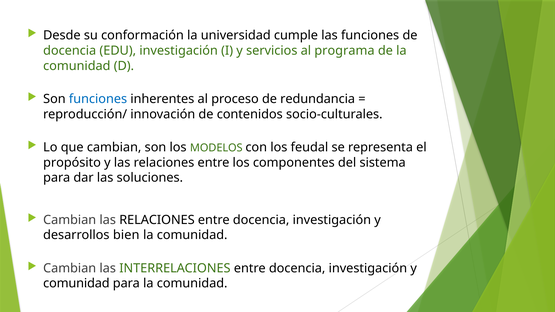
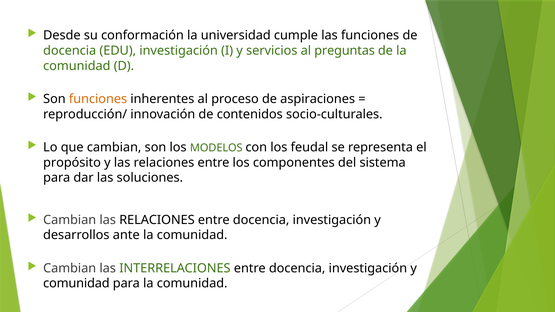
programa: programa -> preguntas
funciones at (98, 99) colour: blue -> orange
redundancia: redundancia -> aspiraciones
bien: bien -> ante
